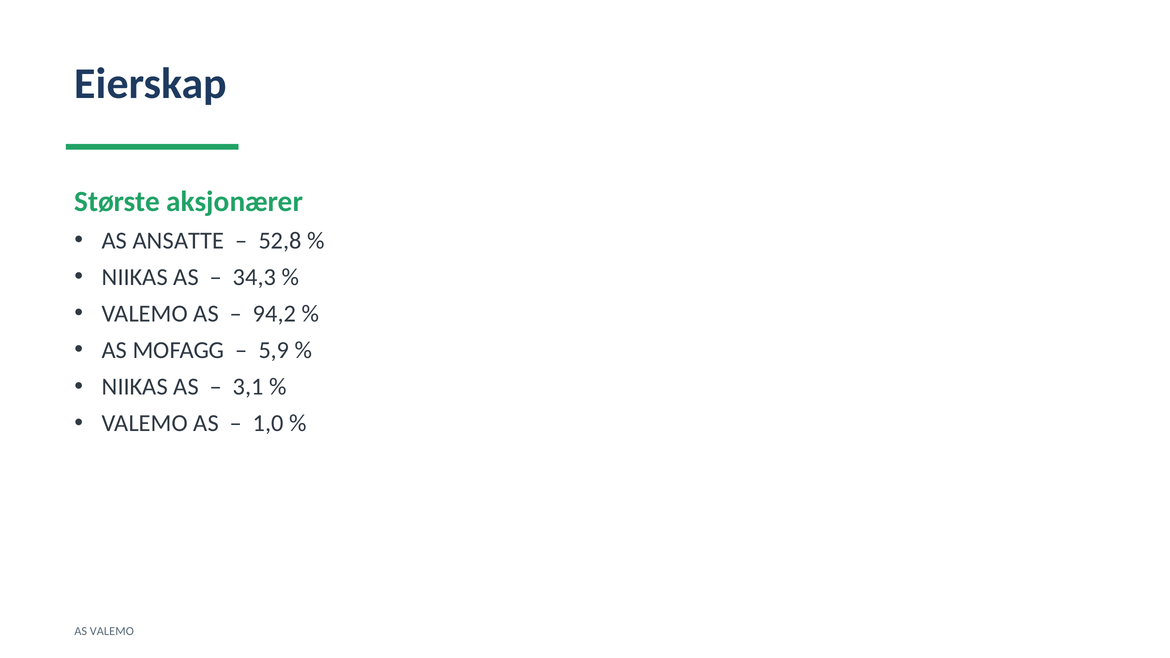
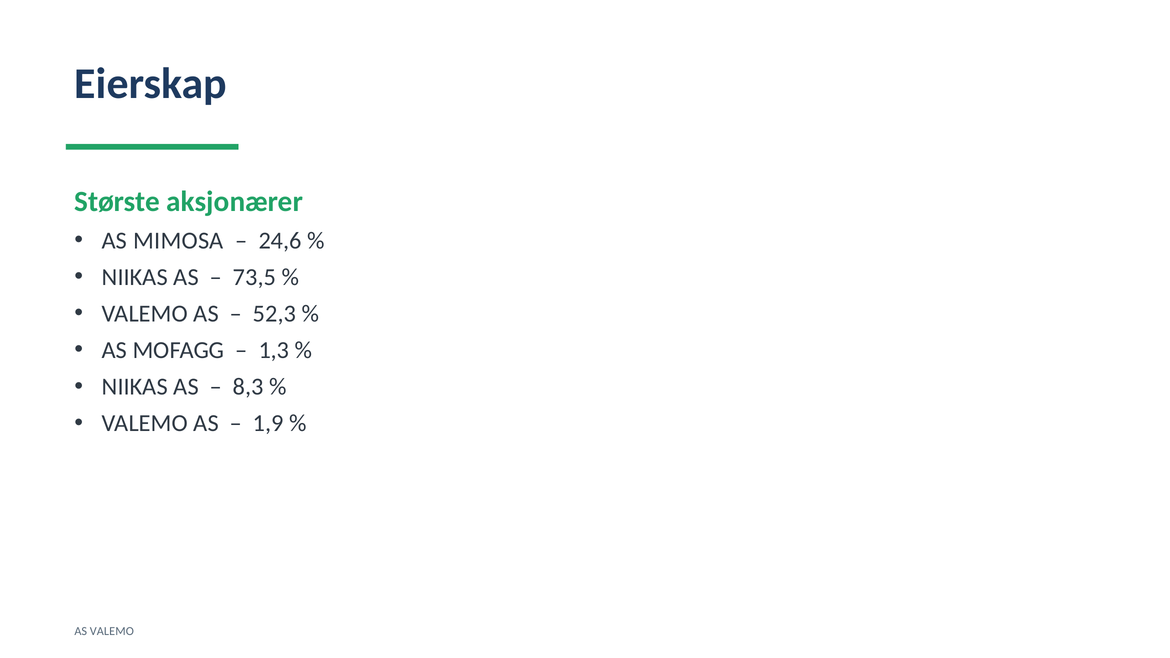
ANSATTE: ANSATTE -> MIMOSA
52,8: 52,8 -> 24,6
34,3: 34,3 -> 73,5
94,2: 94,2 -> 52,3
5,9: 5,9 -> 1,3
3,1: 3,1 -> 8,3
1,0: 1,0 -> 1,9
